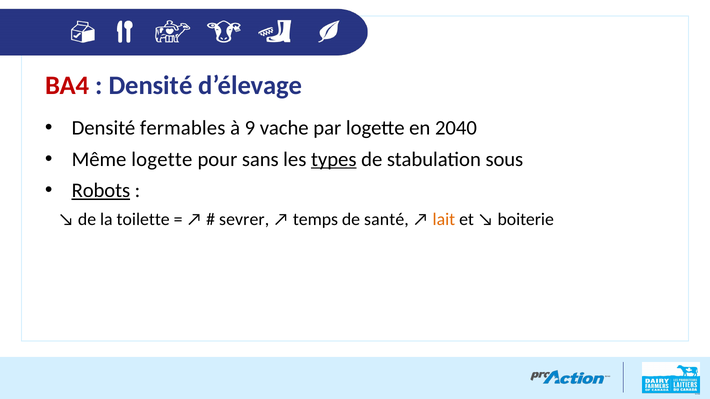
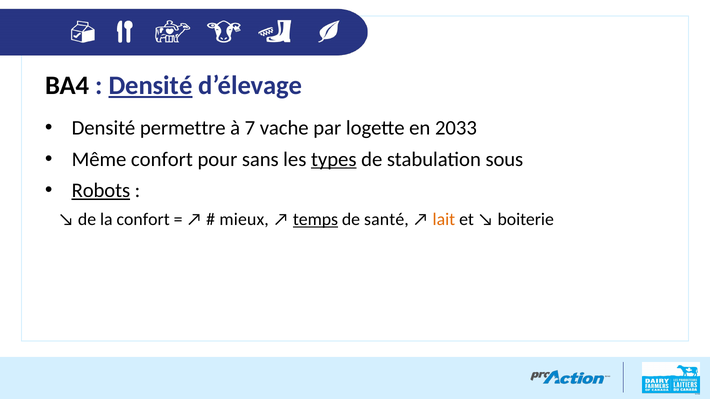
BA4 colour: red -> black
Densité at (151, 86) underline: none -> present
fermables: fermables -> permettre
9: 9 -> 7
2040: 2040 -> 2033
Même logette: logette -> confort
la toilette: toilette -> confort
sevrer: sevrer -> mieux
temps underline: none -> present
